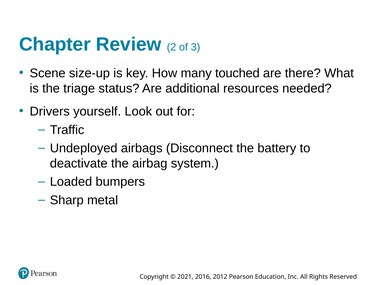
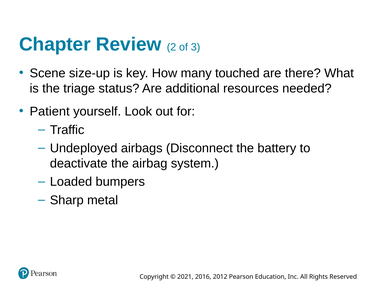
Drivers: Drivers -> Patient
